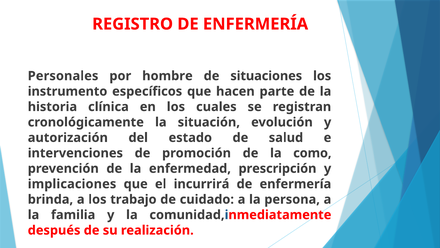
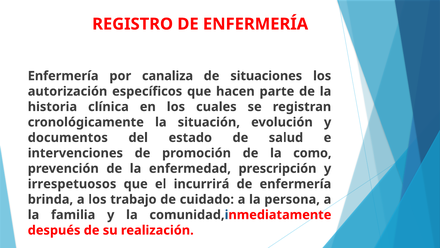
Personales at (63, 76): Personales -> Enfermería
hombre: hombre -> canaliza
instrumento: instrumento -> autorización
autorización: autorización -> documentos
implicaciones: implicaciones -> irrespetuosos
